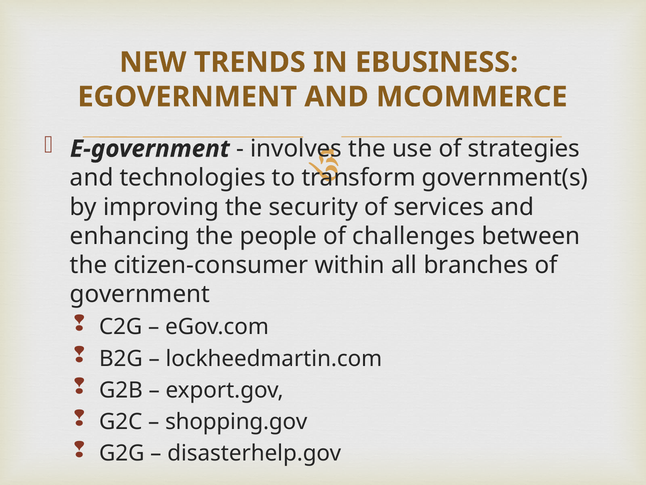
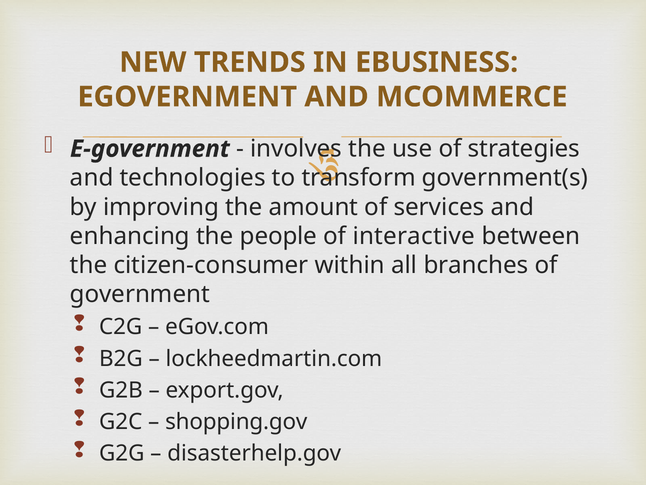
security: security -> amount
challenges: challenges -> interactive
